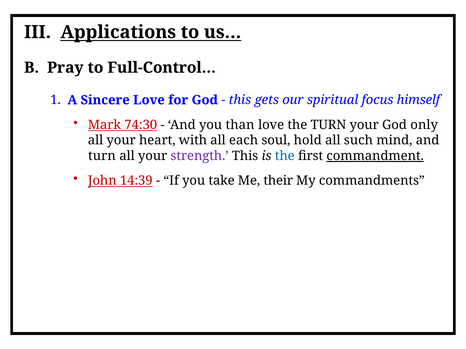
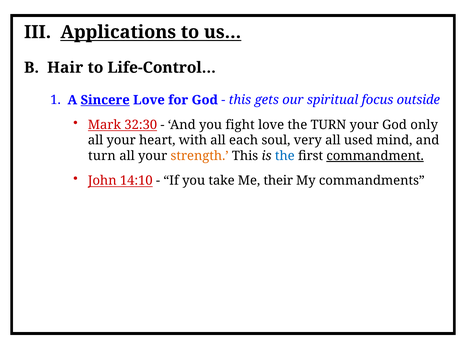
Pray: Pray -> Hair
Full-Control…: Full-Control… -> Life-Control…
Sincere underline: none -> present
himself: himself -> outside
74:30: 74:30 -> 32:30
than: than -> fight
hold: hold -> very
such: such -> used
strength colour: purple -> orange
14:39: 14:39 -> 14:10
